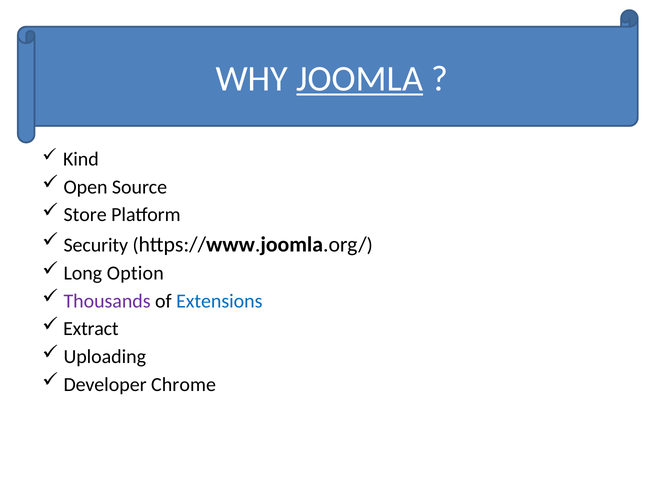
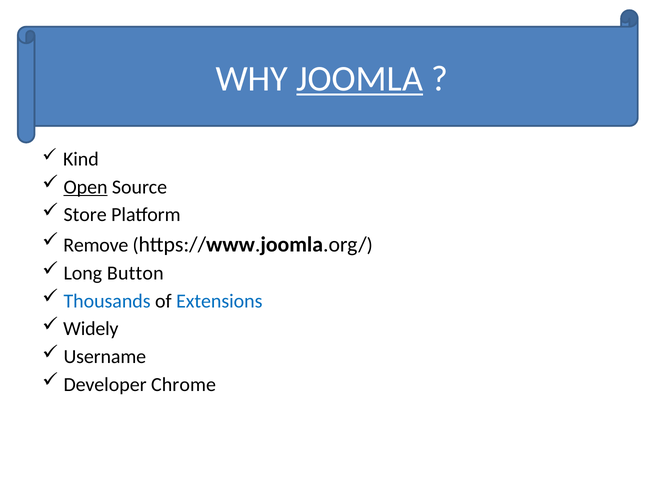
Open underline: none -> present
Security: Security -> Remove
Option: Option -> Button
Thousands colour: purple -> blue
Extract: Extract -> Widely
Uploading: Uploading -> Username
